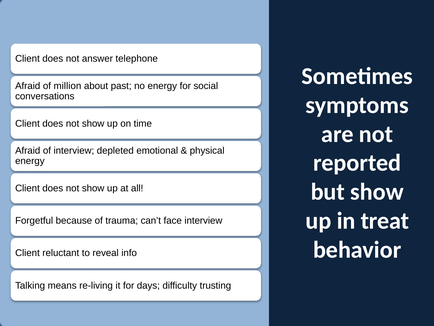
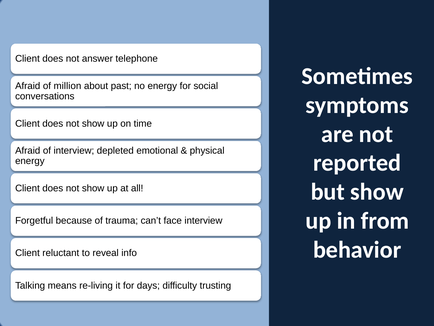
treat: treat -> from
